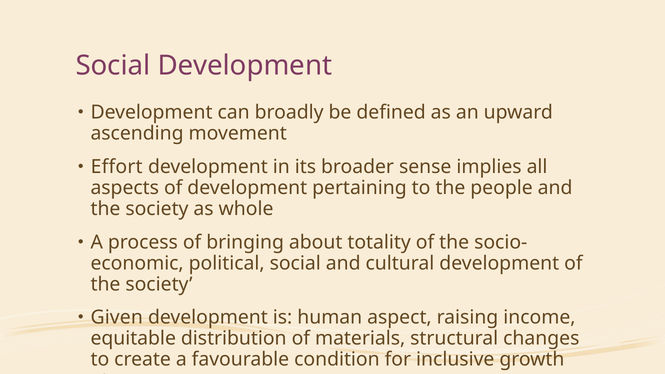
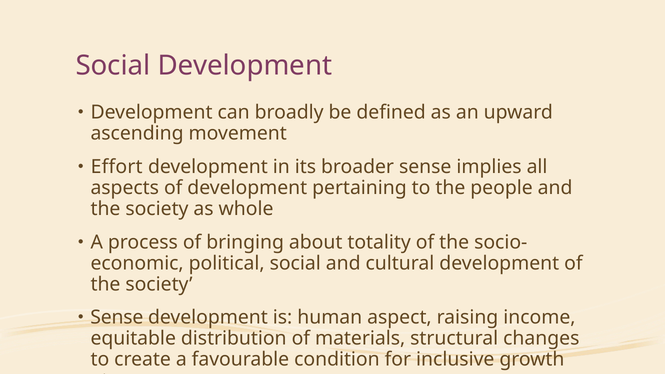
Given at (117, 318): Given -> Sense
